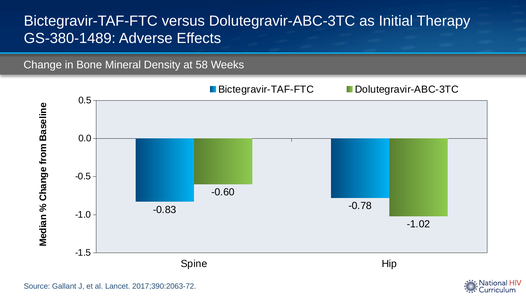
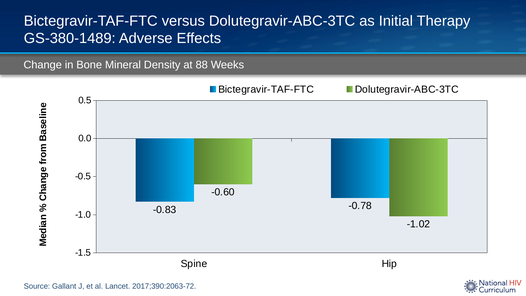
58: 58 -> 88
